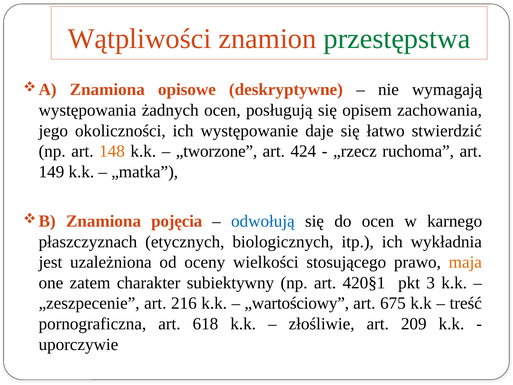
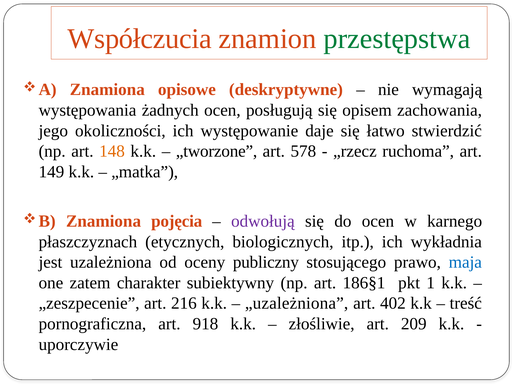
Wątpliwości: Wątpliwości -> Współczucia
424: 424 -> 578
odwołują colour: blue -> purple
wielkości: wielkości -> publiczny
maja colour: orange -> blue
420§1: 420§1 -> 186§1
3: 3 -> 1
„wartościowy: „wartościowy -> „uzależniona
675: 675 -> 402
618: 618 -> 918
